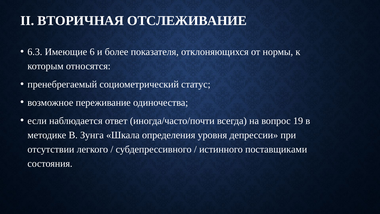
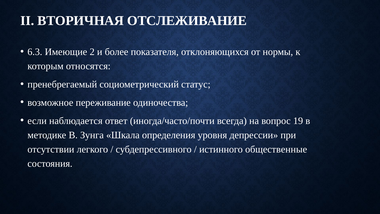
6: 6 -> 2
поставщиками: поставщиками -> общественные
